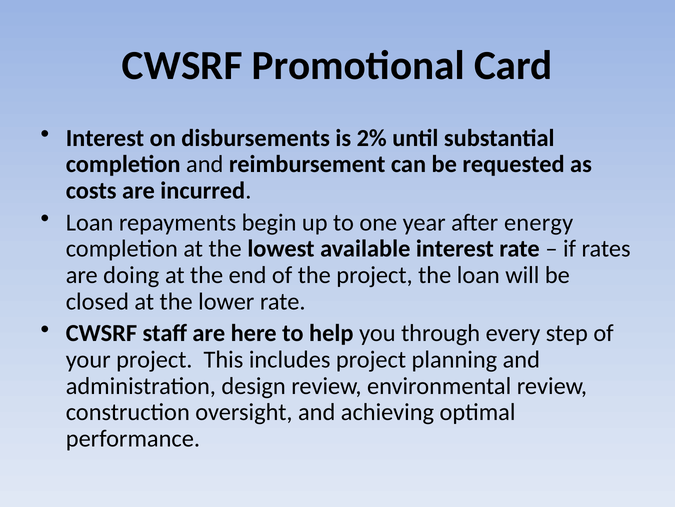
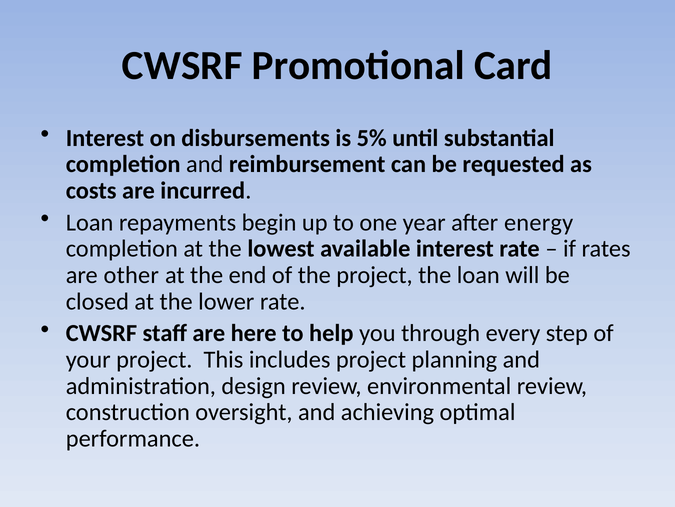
2%: 2% -> 5%
doing: doing -> other
